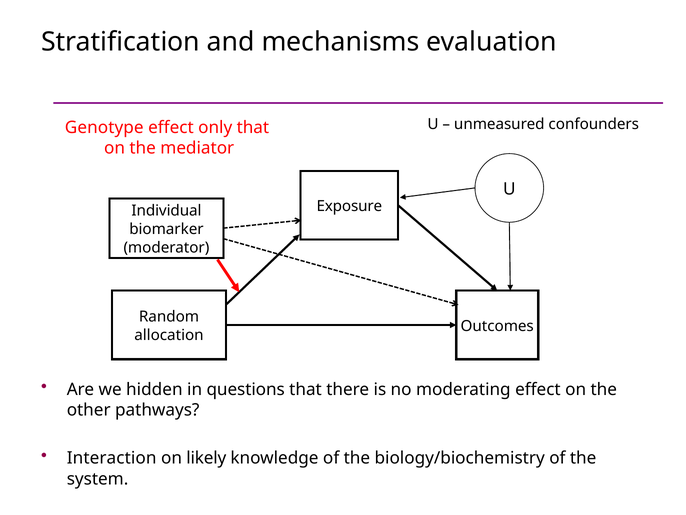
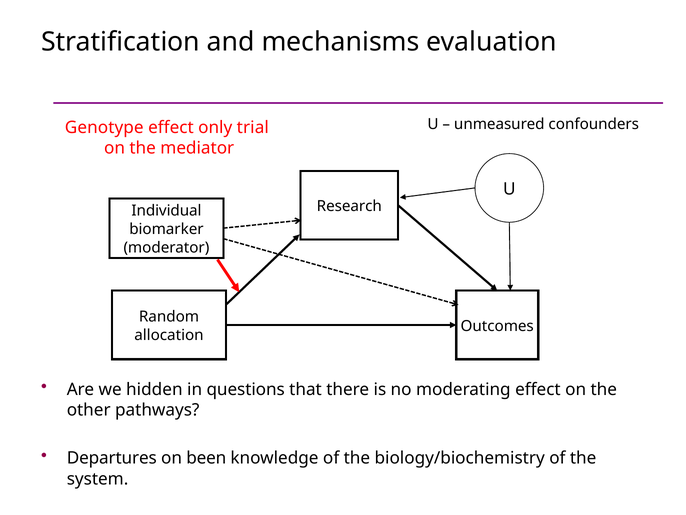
only that: that -> trial
Exposure: Exposure -> Research
Interaction: Interaction -> Departures
likely: likely -> been
